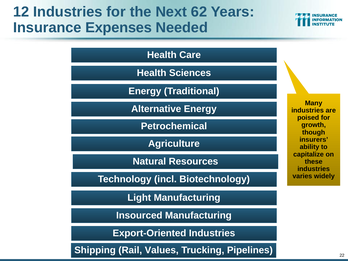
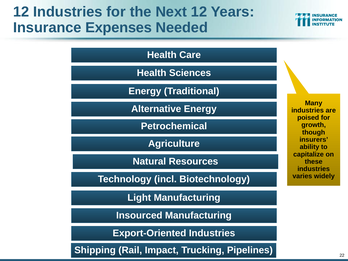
Next 62: 62 -> 12
Values: Values -> Impact
